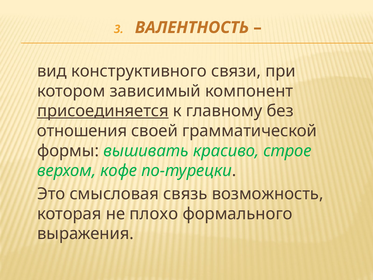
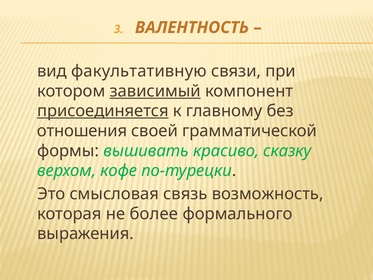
конструктивного: конструктивного -> факультативную
зависимый underline: none -> present
строе: строе -> сказку
плохо: плохо -> более
